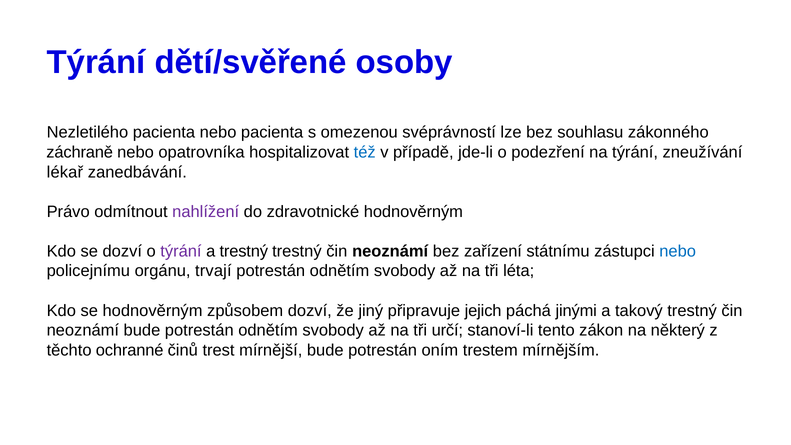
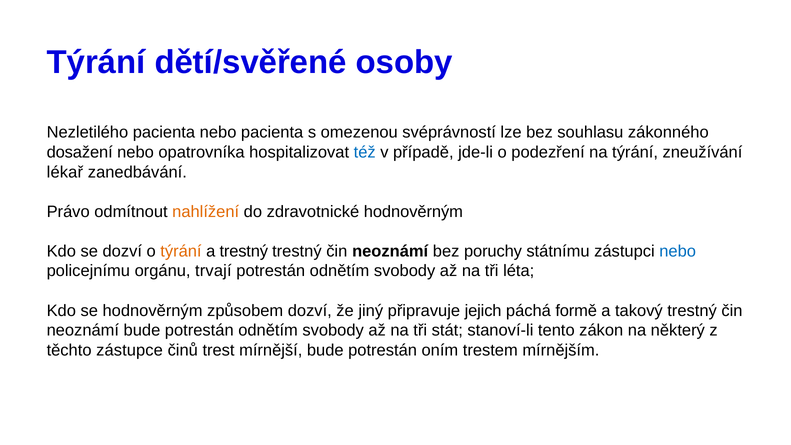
záchraně: záchraně -> dosažení
nahlížení colour: purple -> orange
týrání at (181, 251) colour: purple -> orange
zařízení: zařízení -> poruchy
jinými: jinými -> formě
určí: určí -> stát
ochranné: ochranné -> zástupce
